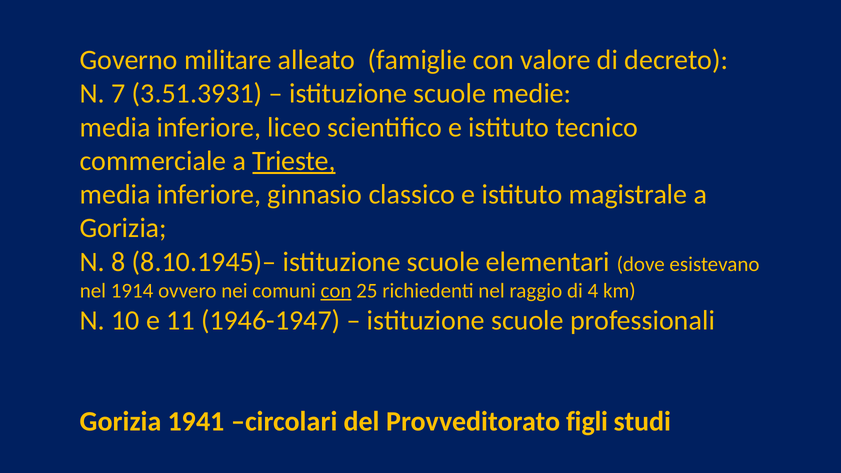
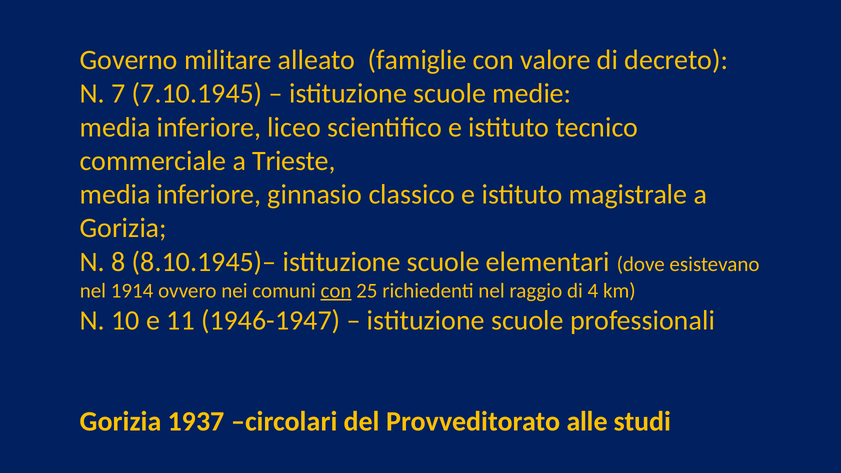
3.51.3931: 3.51.3931 -> 7.10.1945
Trieste underline: present -> none
1941: 1941 -> 1937
figli: figli -> alle
